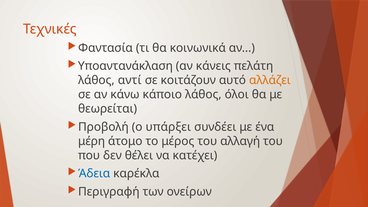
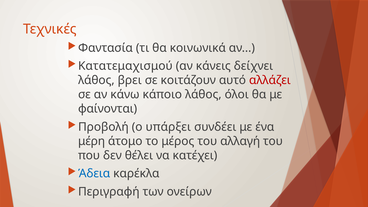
Υποαντανάκλαση: Υποαντανάκλαση -> Κατατεμαχισμού
πελάτη: πελάτη -> δείχνει
αντί: αντί -> βρει
αλλάζει colour: orange -> red
θεωρείται: θεωρείται -> φαίνονται
